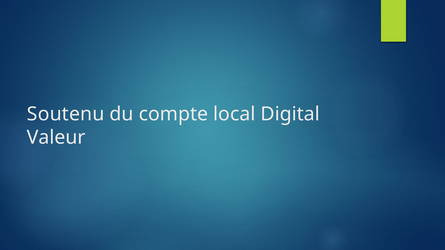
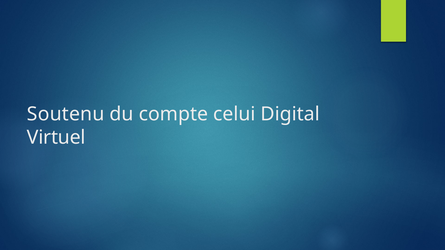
local: local -> celui
Valeur: Valeur -> Virtuel
